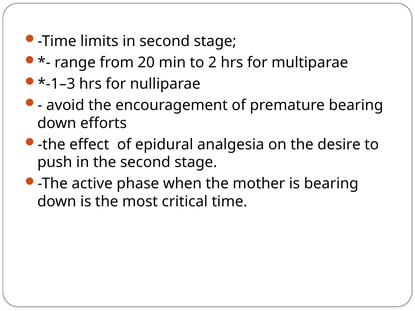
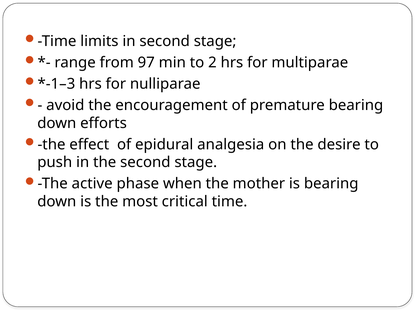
20: 20 -> 97
